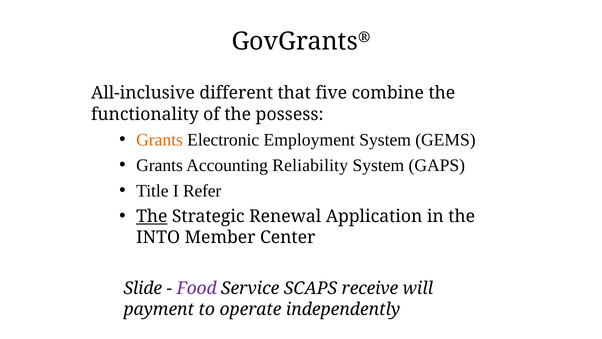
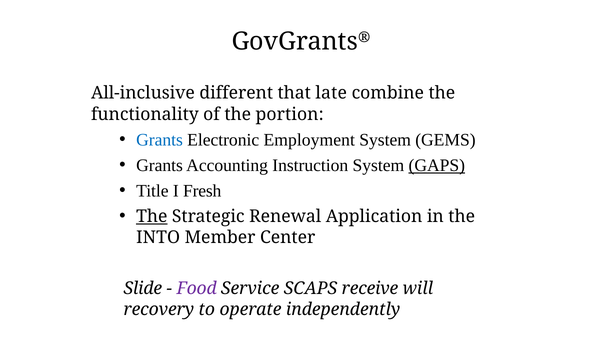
five: five -> late
possess: possess -> portion
Grants at (160, 140) colour: orange -> blue
Reliability: Reliability -> Instruction
GAPS underline: none -> present
Refer: Refer -> Fresh
payment: payment -> recovery
